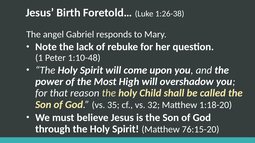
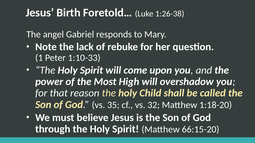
1:10-48: 1:10-48 -> 1:10-33
76:15-20: 76:15-20 -> 66:15-20
